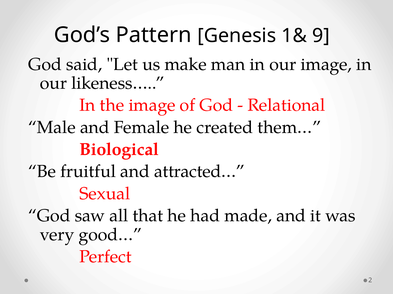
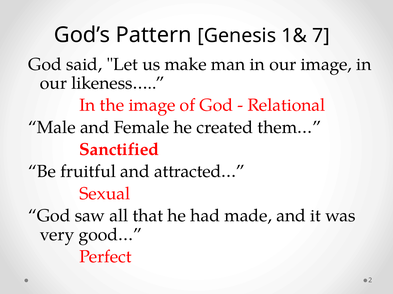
9: 9 -> 7
Biological: Biological -> Sanctified
